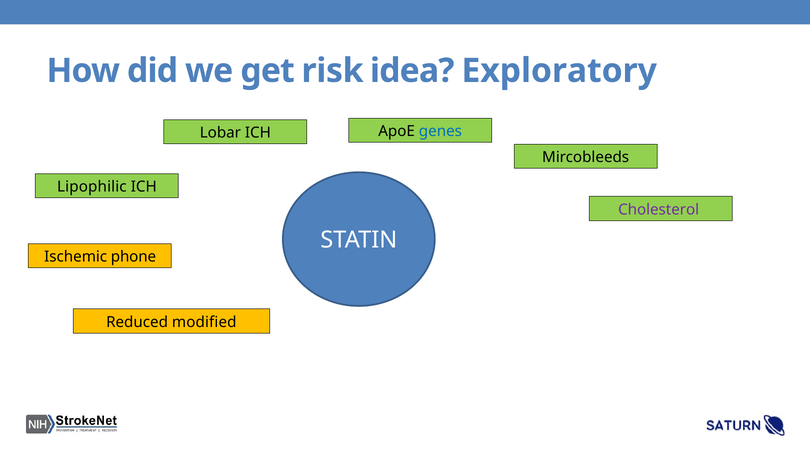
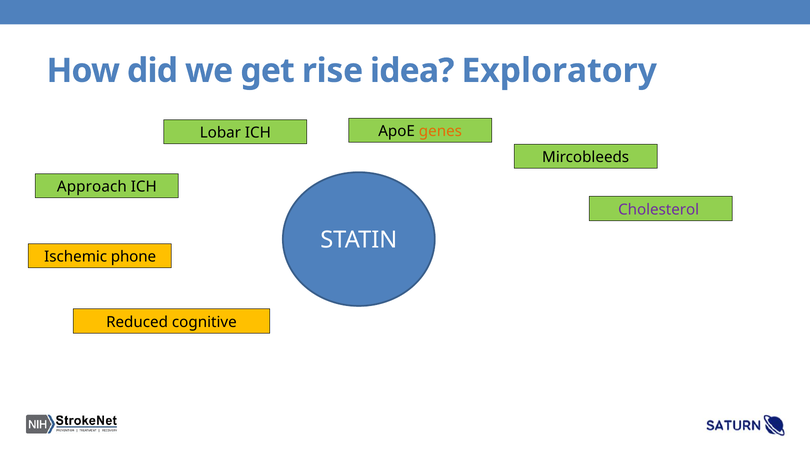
risk: risk -> rise
genes colour: blue -> orange
Lipophilic: Lipophilic -> Approach
modified: modified -> cognitive
